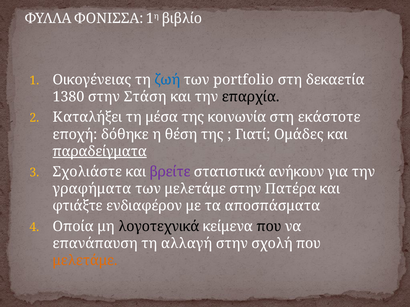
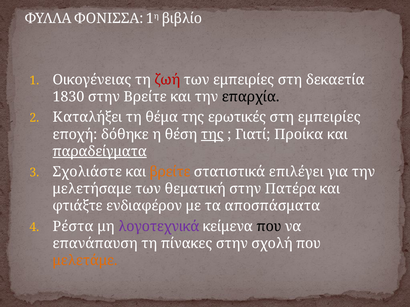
ζωή colour: blue -> red
των portfolio: portfolio -> εμπειρίες
1380: 1380 -> 1830
στην Στάση: Στάση -> Βρείτε
μέσα: μέσα -> θέμα
κοινωνία: κοινωνία -> ερωτικές
στη εκάστοτε: εκάστοτε -> εμπειρίες
της at (212, 135) underline: none -> present
Ομάδες: Ομάδες -> Προίκα
βρείτε at (170, 172) colour: purple -> orange
ανήκουν: ανήκουν -> επιλέγει
γραφήματα: γραφήματα -> μελετήσαμε
των μελετάμε: μελετάμε -> θεματική
Οποία: Οποία -> Ρέστα
λογοτεχνικά colour: black -> purple
αλλαγή: αλλαγή -> πίνακες
